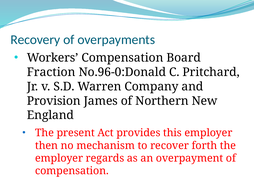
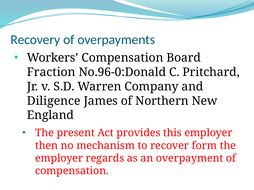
Provision: Provision -> Diligence
forth: forth -> form
